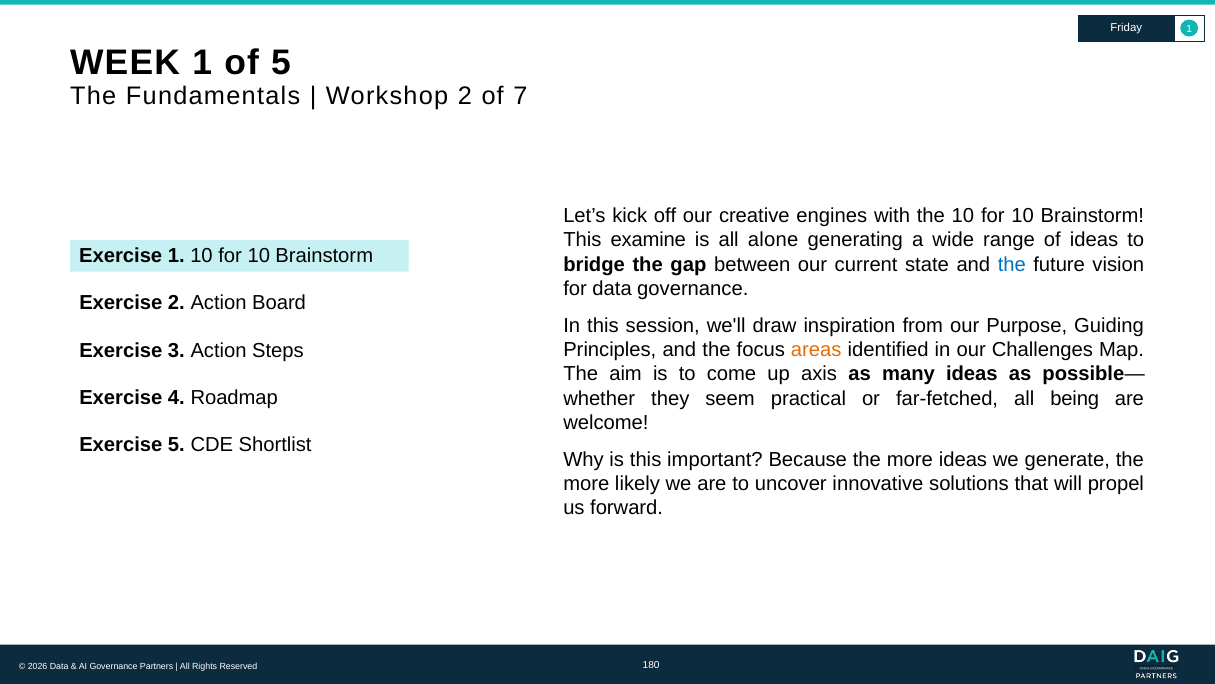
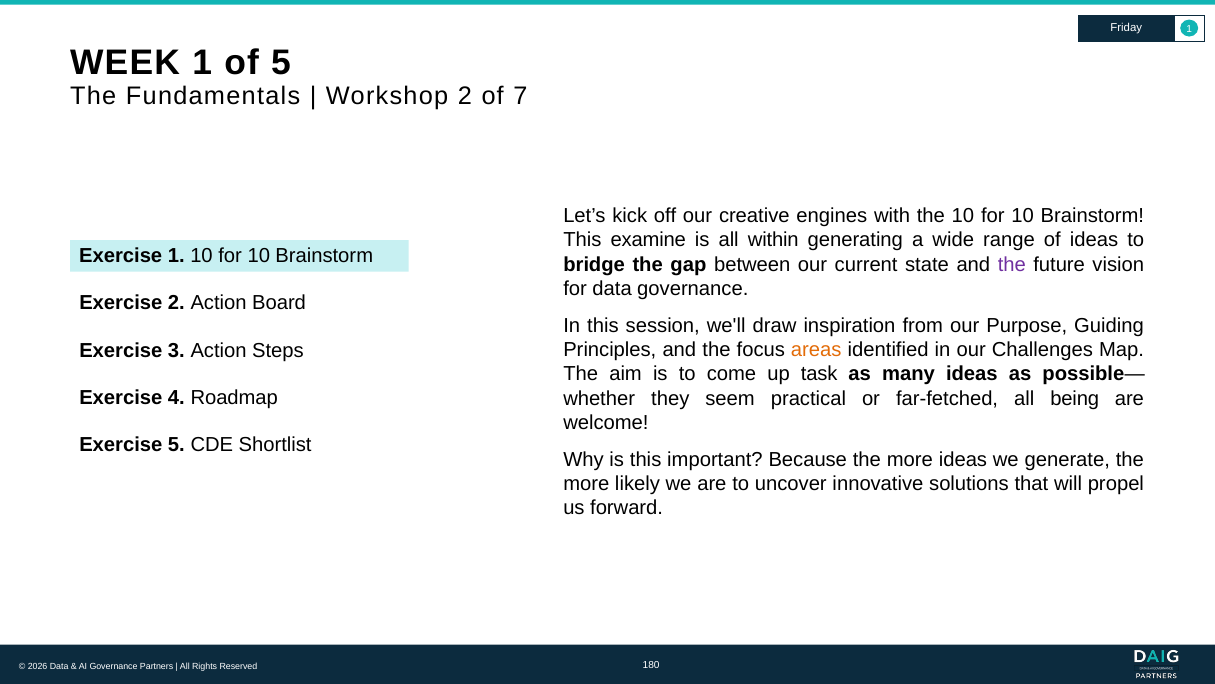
alone: alone -> within
the at (1012, 264) colour: blue -> purple
axis: axis -> task
